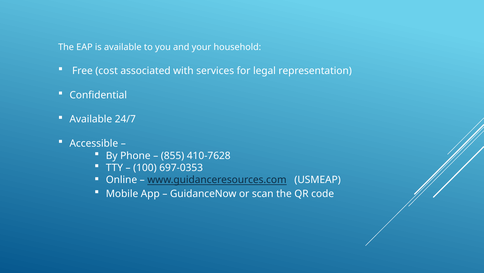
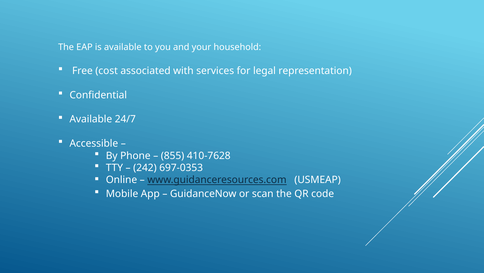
100: 100 -> 242
